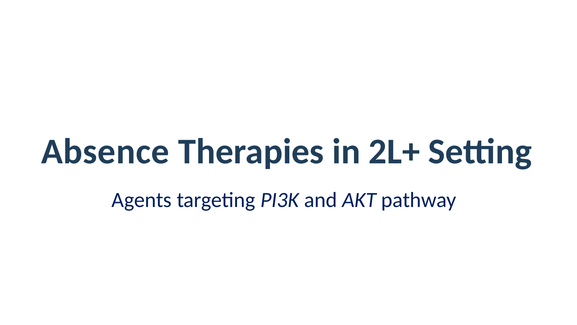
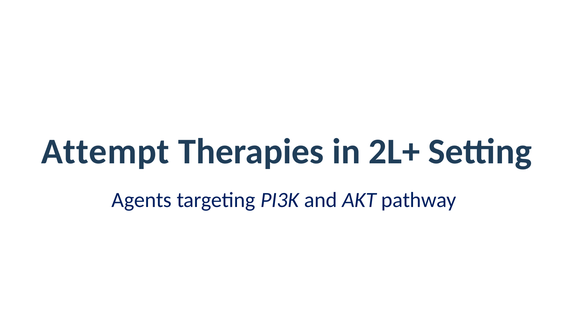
Absence: Absence -> Attempt
